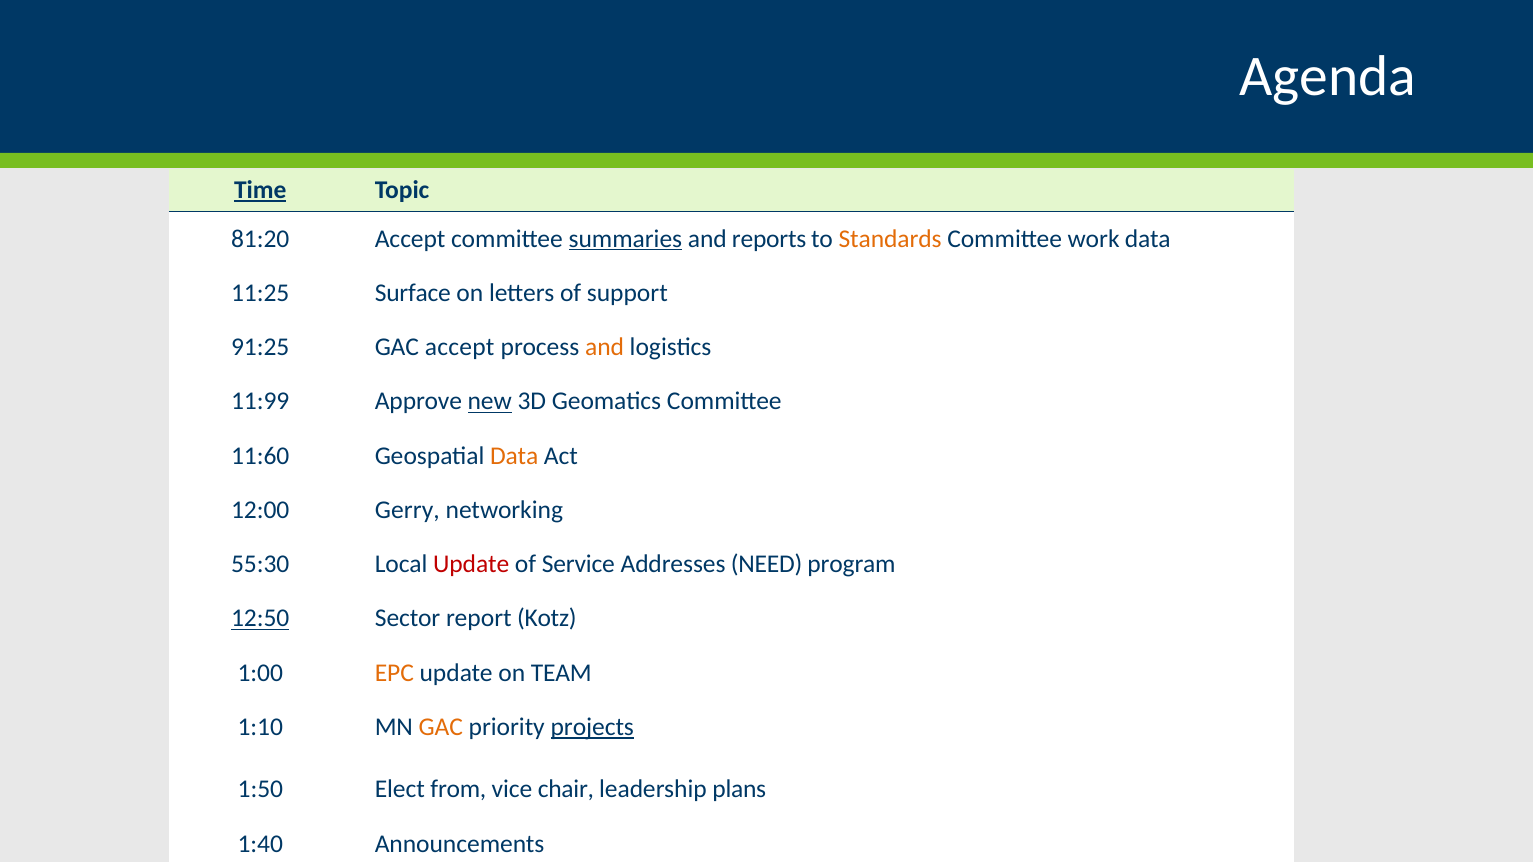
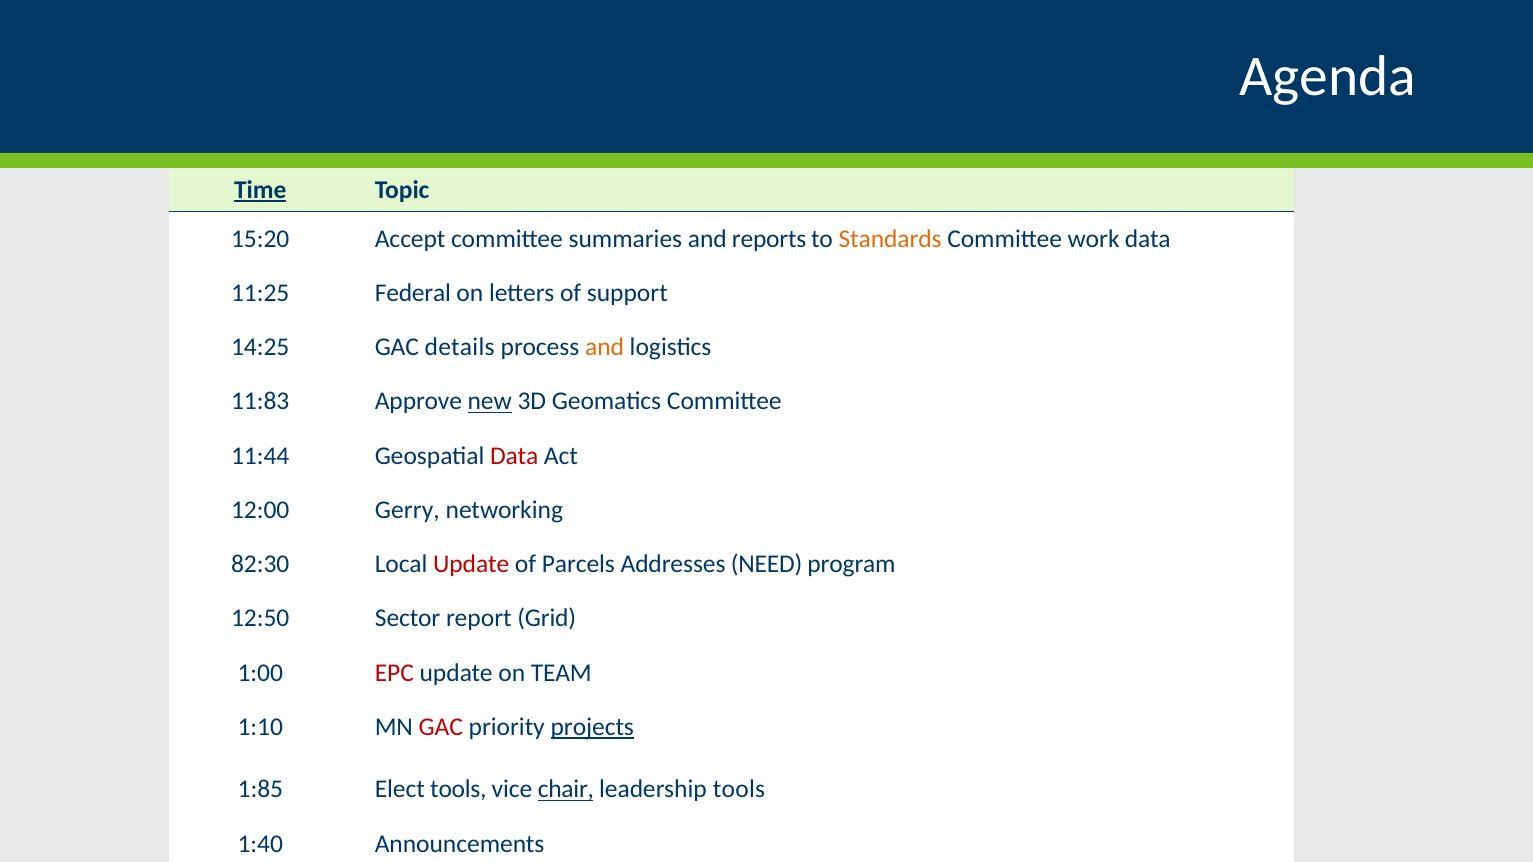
81:20: 81:20 -> 15:20
summaries underline: present -> none
Surface: Surface -> Federal
91:25: 91:25 -> 14:25
GAC accept: accept -> details
11:99: 11:99 -> 11:83
11:60: 11:60 -> 11:44
Data at (514, 456) colour: orange -> red
55:30: 55:30 -> 82:30
Service: Service -> Parcels
12:50 underline: present -> none
Kotz: Kotz -> Grid
EPC colour: orange -> red
GAC at (441, 727) colour: orange -> red
1:50: 1:50 -> 1:85
Elect from: from -> tools
chair underline: none -> present
leadership plans: plans -> tools
